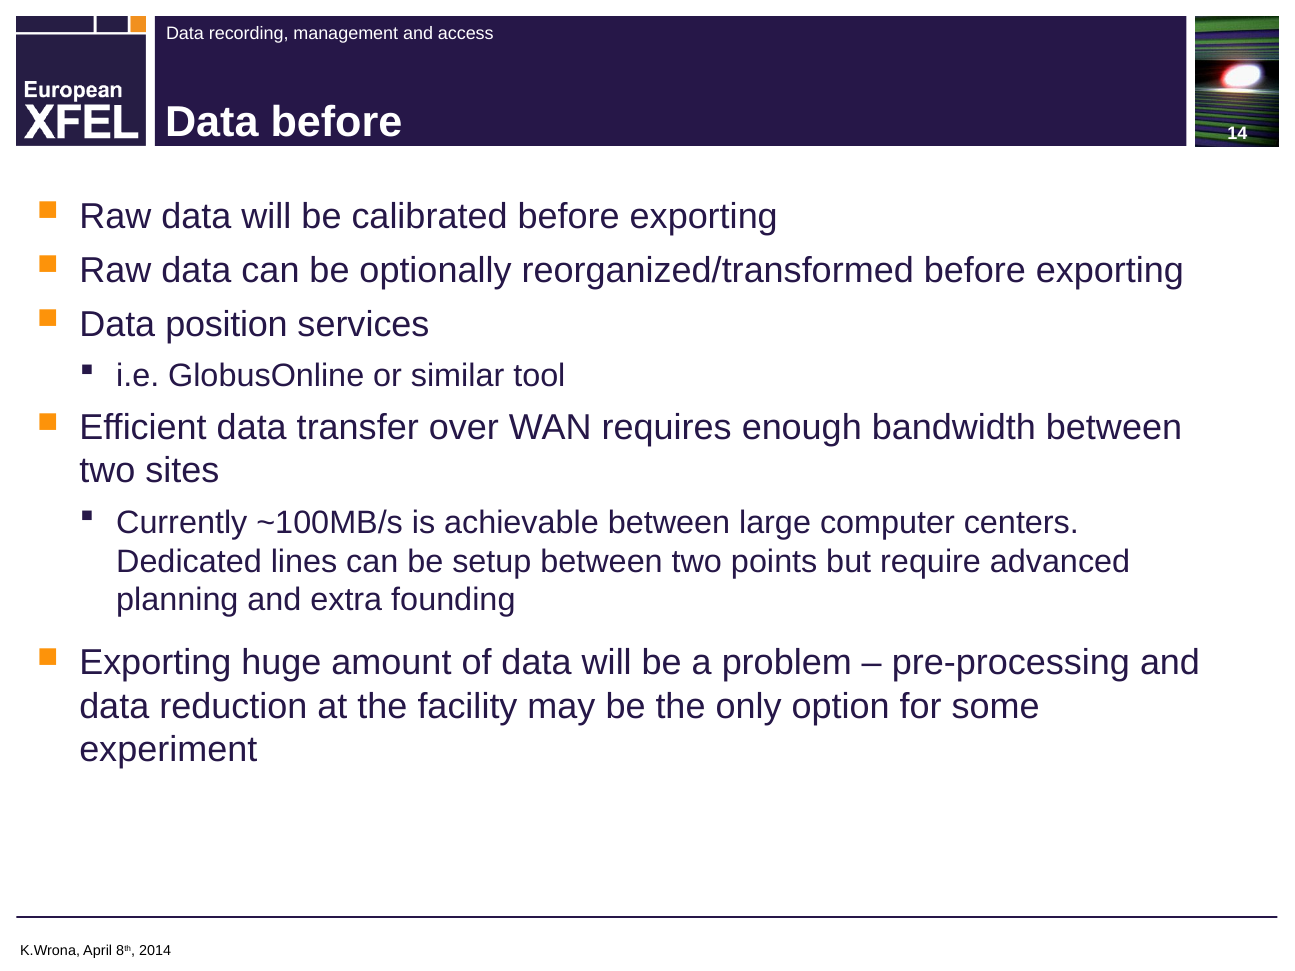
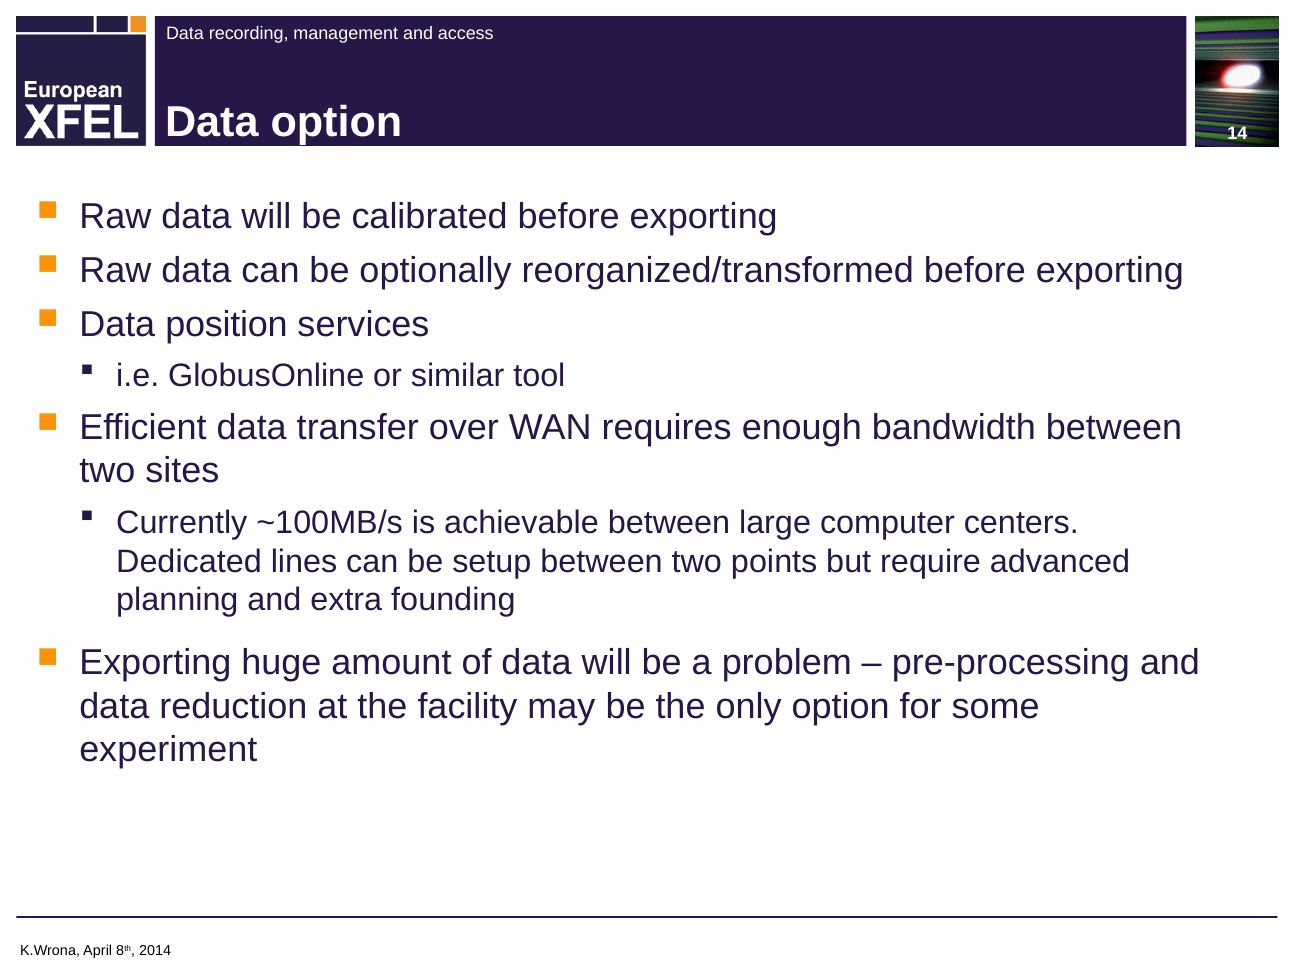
Data before: before -> option
